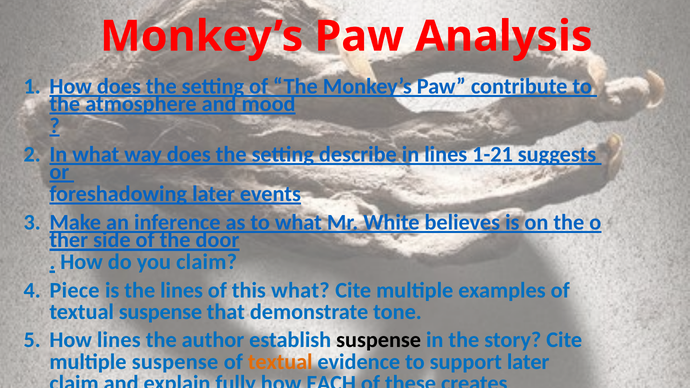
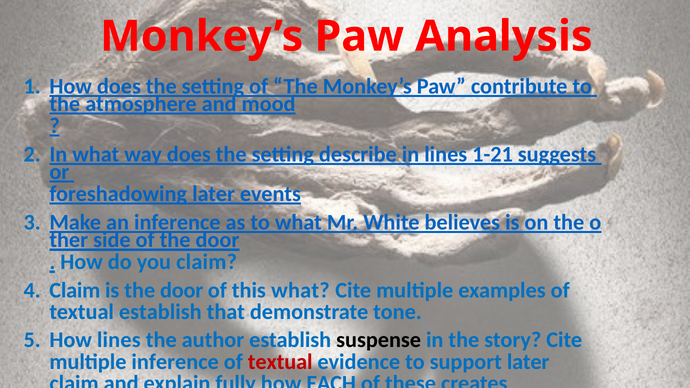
Piece at (75, 290): Piece -> Claim
is the lines: lines -> door
textual suspense: suspense -> establish
multiple suspense: suspense -> inference
textual at (280, 362) colour: orange -> red
